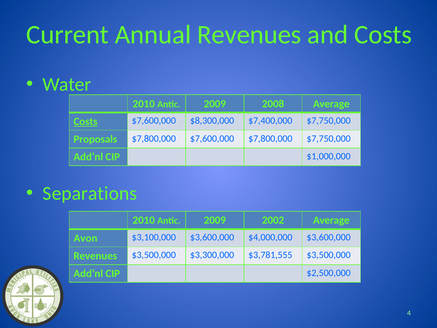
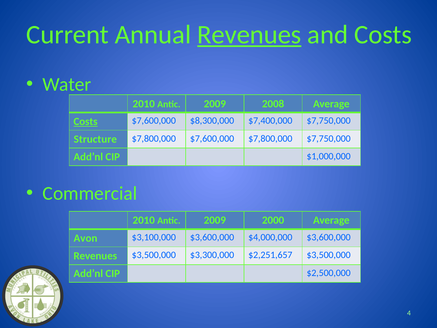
Revenues at (249, 35) underline: none -> present
Proposals: Proposals -> Structure
Separations: Separations -> Commercial
2002: 2002 -> 2000
$3,781,555: $3,781,555 -> $2,251,657
